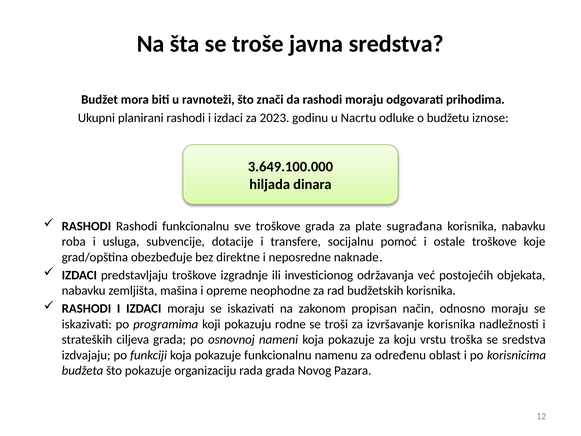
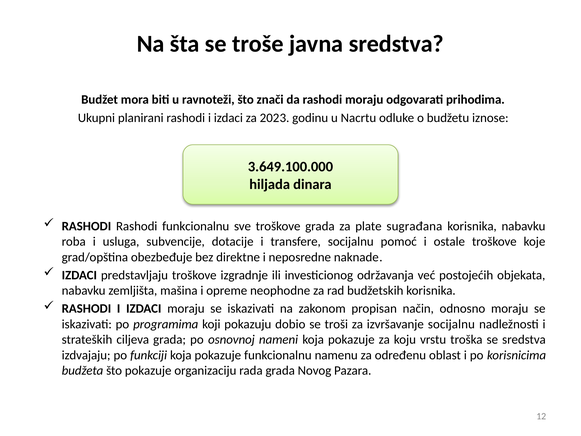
rodne: rodne -> dobio
izvršavanje korisnika: korisnika -> socijalnu
